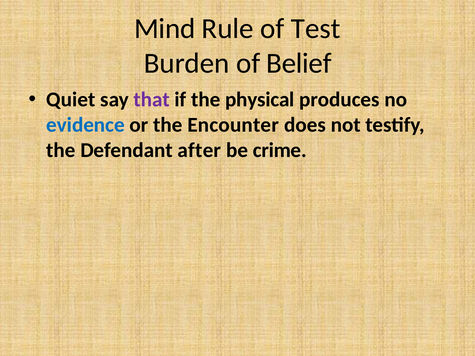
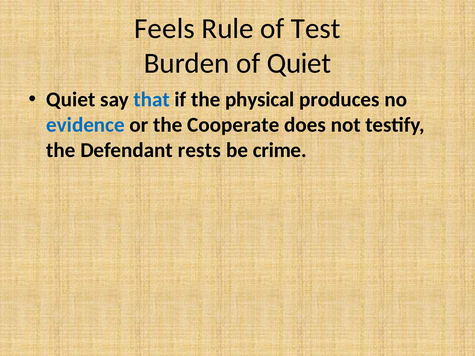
Mind: Mind -> Feels
of Belief: Belief -> Quiet
that colour: purple -> blue
Encounter: Encounter -> Cooperate
after: after -> rests
